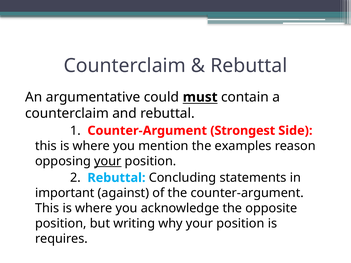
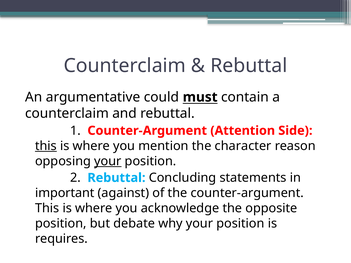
Strongest: Strongest -> Attention
this at (46, 146) underline: none -> present
examples: examples -> character
writing: writing -> debate
